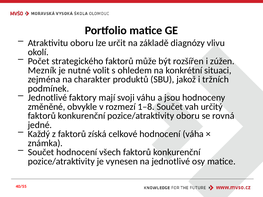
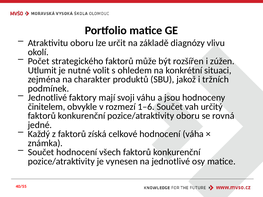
Mezník: Mezník -> Utlumit
změněné: změněné -> činitelem
1–8: 1–8 -> 1–6
